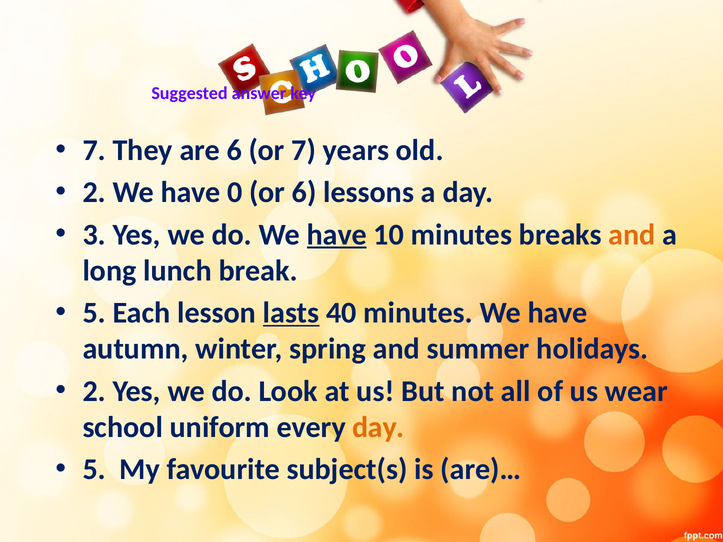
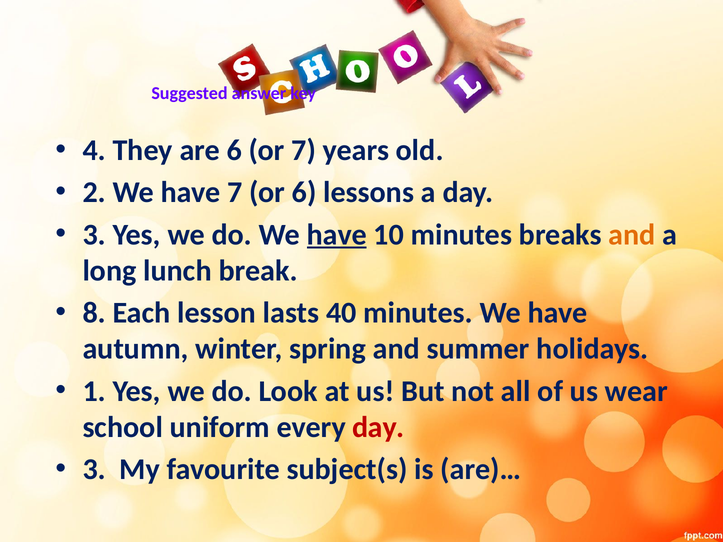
7 at (94, 150): 7 -> 4
have 0: 0 -> 7
5 at (94, 313): 5 -> 8
lasts underline: present -> none
2 at (94, 391): 2 -> 1
day at (378, 428) colour: orange -> red
5 at (94, 470): 5 -> 3
